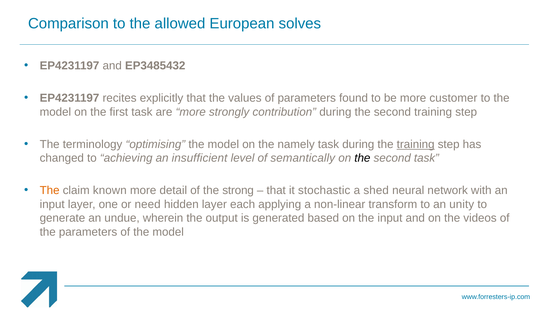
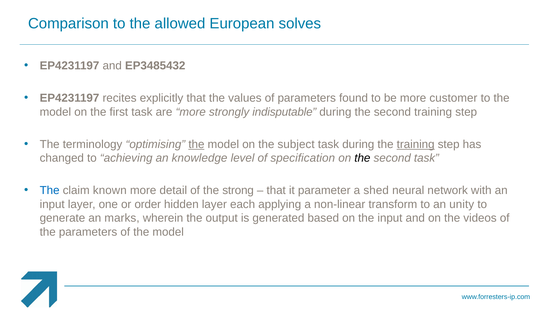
contribution: contribution -> indisputable
the at (196, 144) underline: none -> present
namely: namely -> subject
insufficient: insufficient -> knowledge
semantically: semantically -> specification
The at (50, 190) colour: orange -> blue
stochastic: stochastic -> parameter
need: need -> order
undue: undue -> marks
